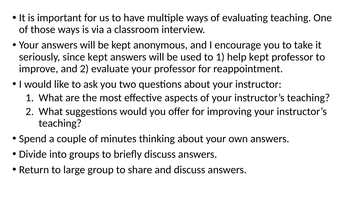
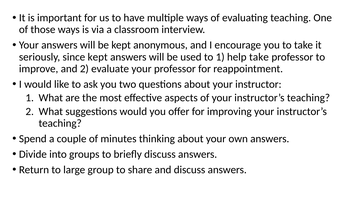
help kept: kept -> take
